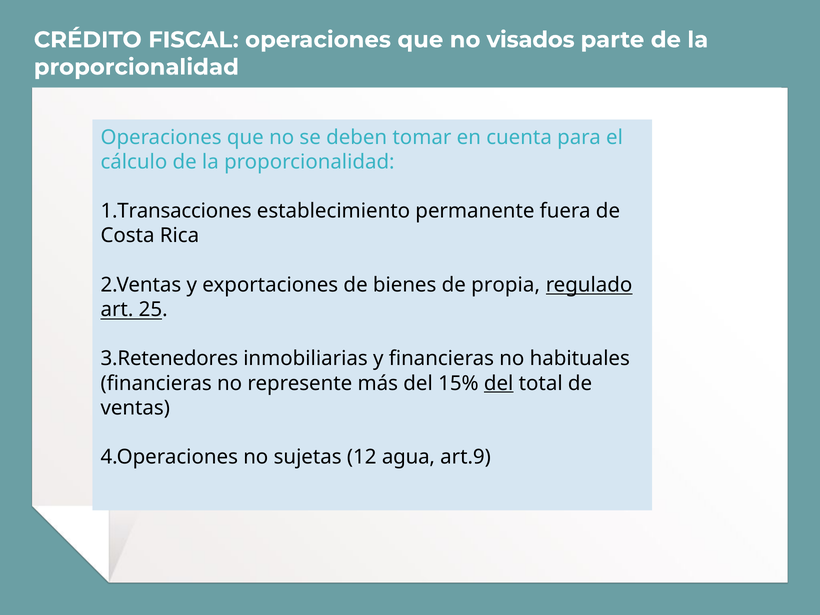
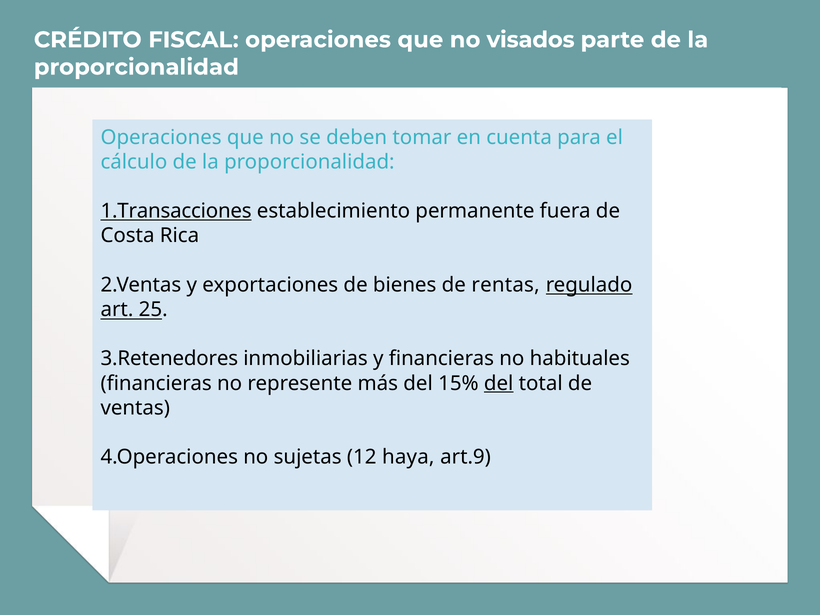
1.Transacciones underline: none -> present
propia: propia -> rentas
agua: agua -> haya
